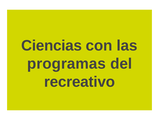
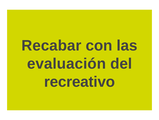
Ciencias: Ciencias -> Recabar
programas: programas -> evaluación
